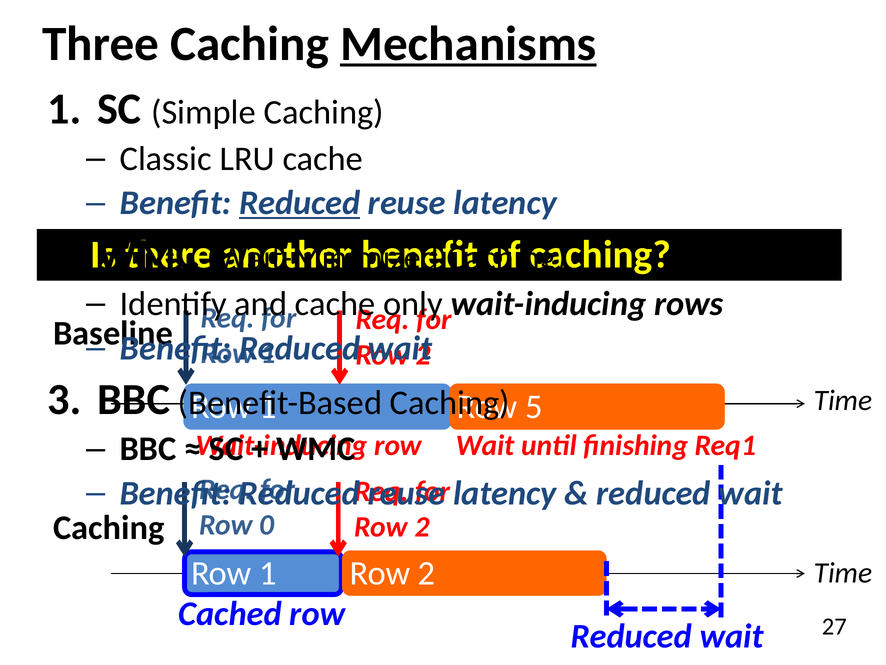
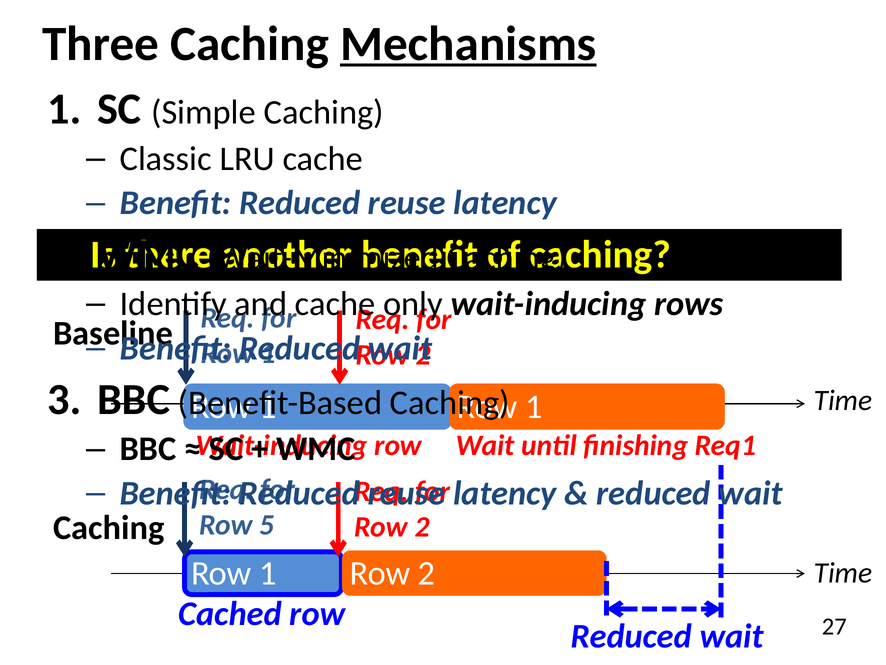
Reduced at (300, 203) underline: present -> none
5 at (534, 407): 5 -> 1
0: 0 -> 5
